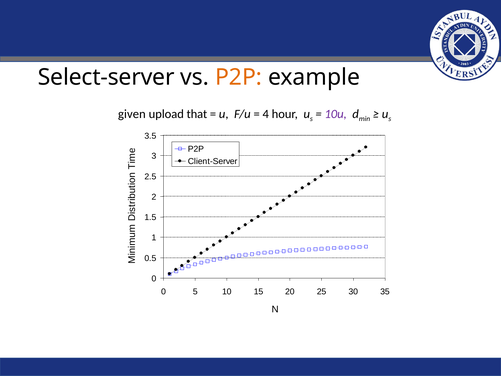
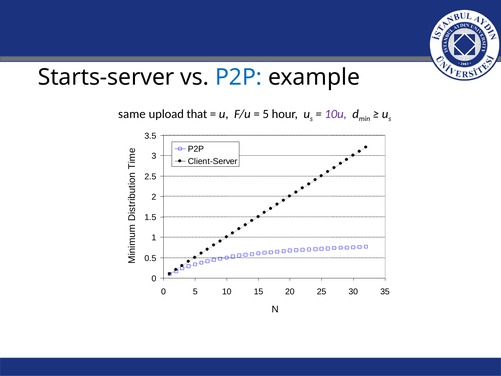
Select-server: Select-server -> Starts-server
P2P at (239, 77) colour: orange -> blue
given: given -> same
4 at (266, 114): 4 -> 5
